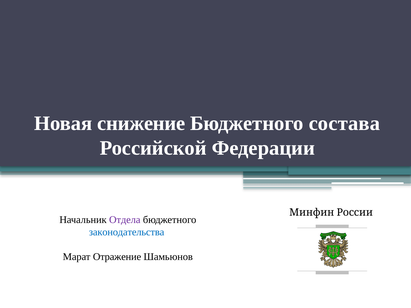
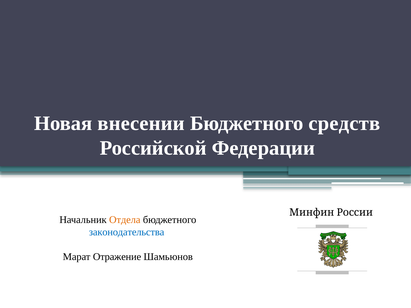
снижение: снижение -> внесении
состава: состава -> средств
Отдела colour: purple -> orange
